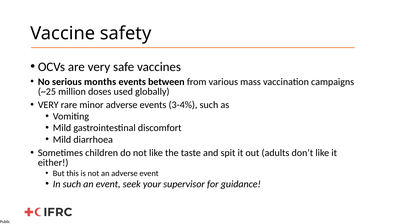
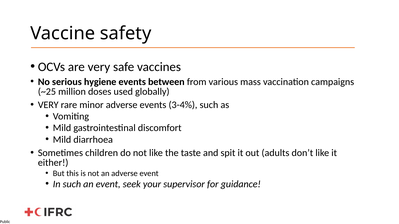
months: months -> hygiene
